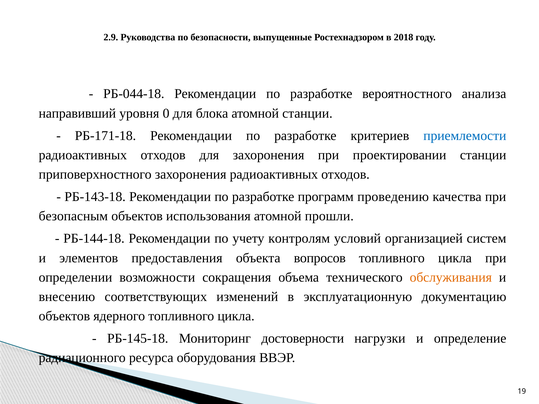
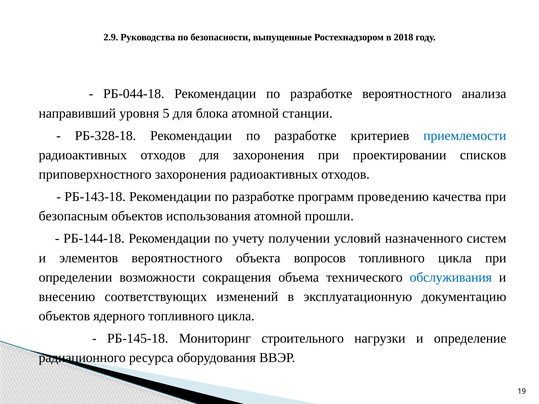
0: 0 -> 5
РБ-171-18: РБ-171-18 -> РБ-328-18
проектировании станции: станции -> списков
контролям: контролям -> получении
организацией: организацией -> назначенного
элементов предоставления: предоставления -> вероятностного
обслуживания colour: orange -> blue
достоверности: достоверности -> строительного
